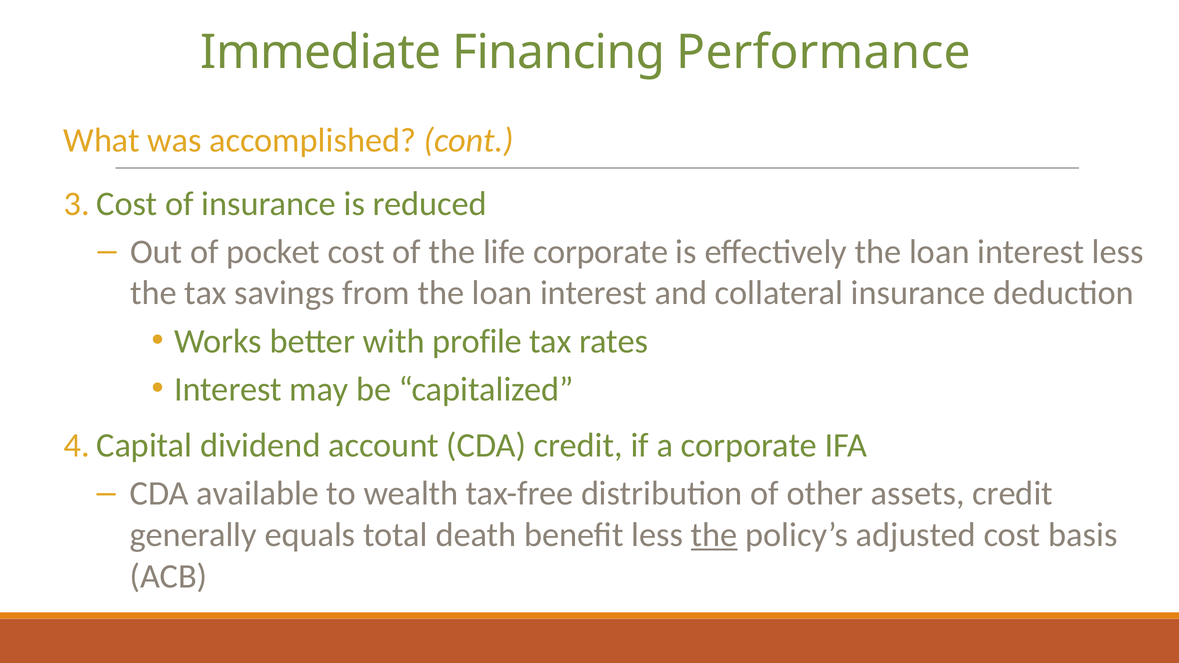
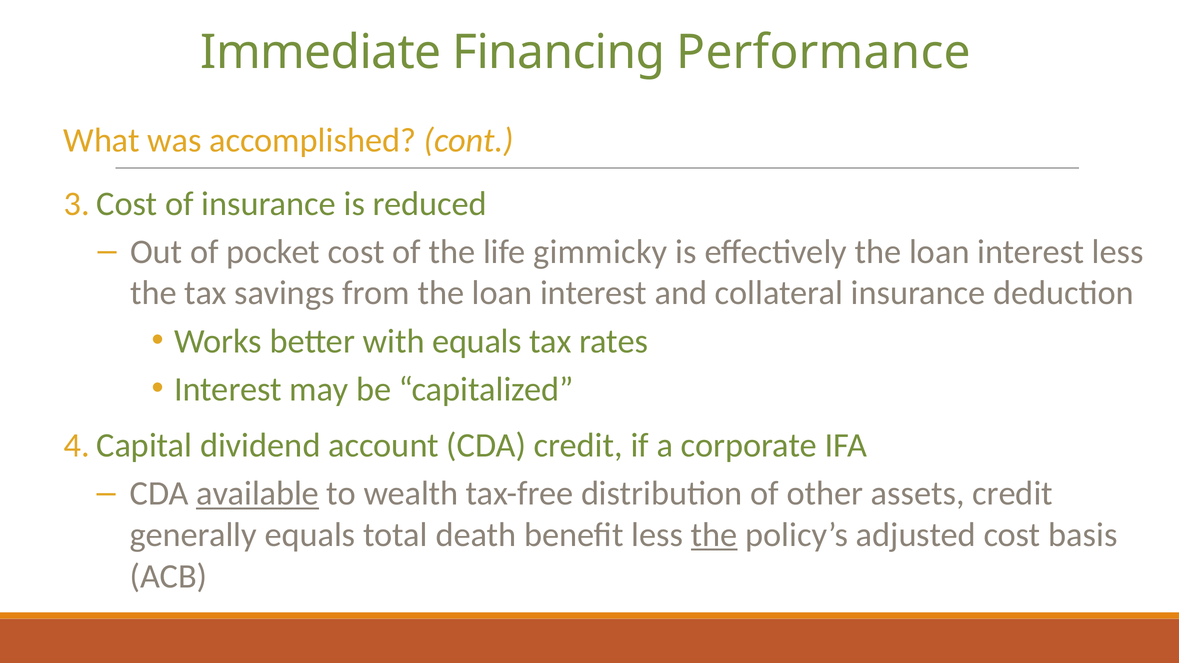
life corporate: corporate -> gimmicky
with profile: profile -> equals
available underline: none -> present
